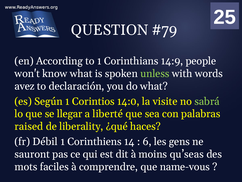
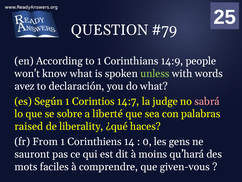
14:0: 14:0 -> 14:7
visite: visite -> judge
sabrá colour: light green -> pink
llegar: llegar -> sobre
Débil: Débil -> From
6: 6 -> 0
qu’seas: qu’seas -> qu’hará
name-vous: name-vous -> given-vous
